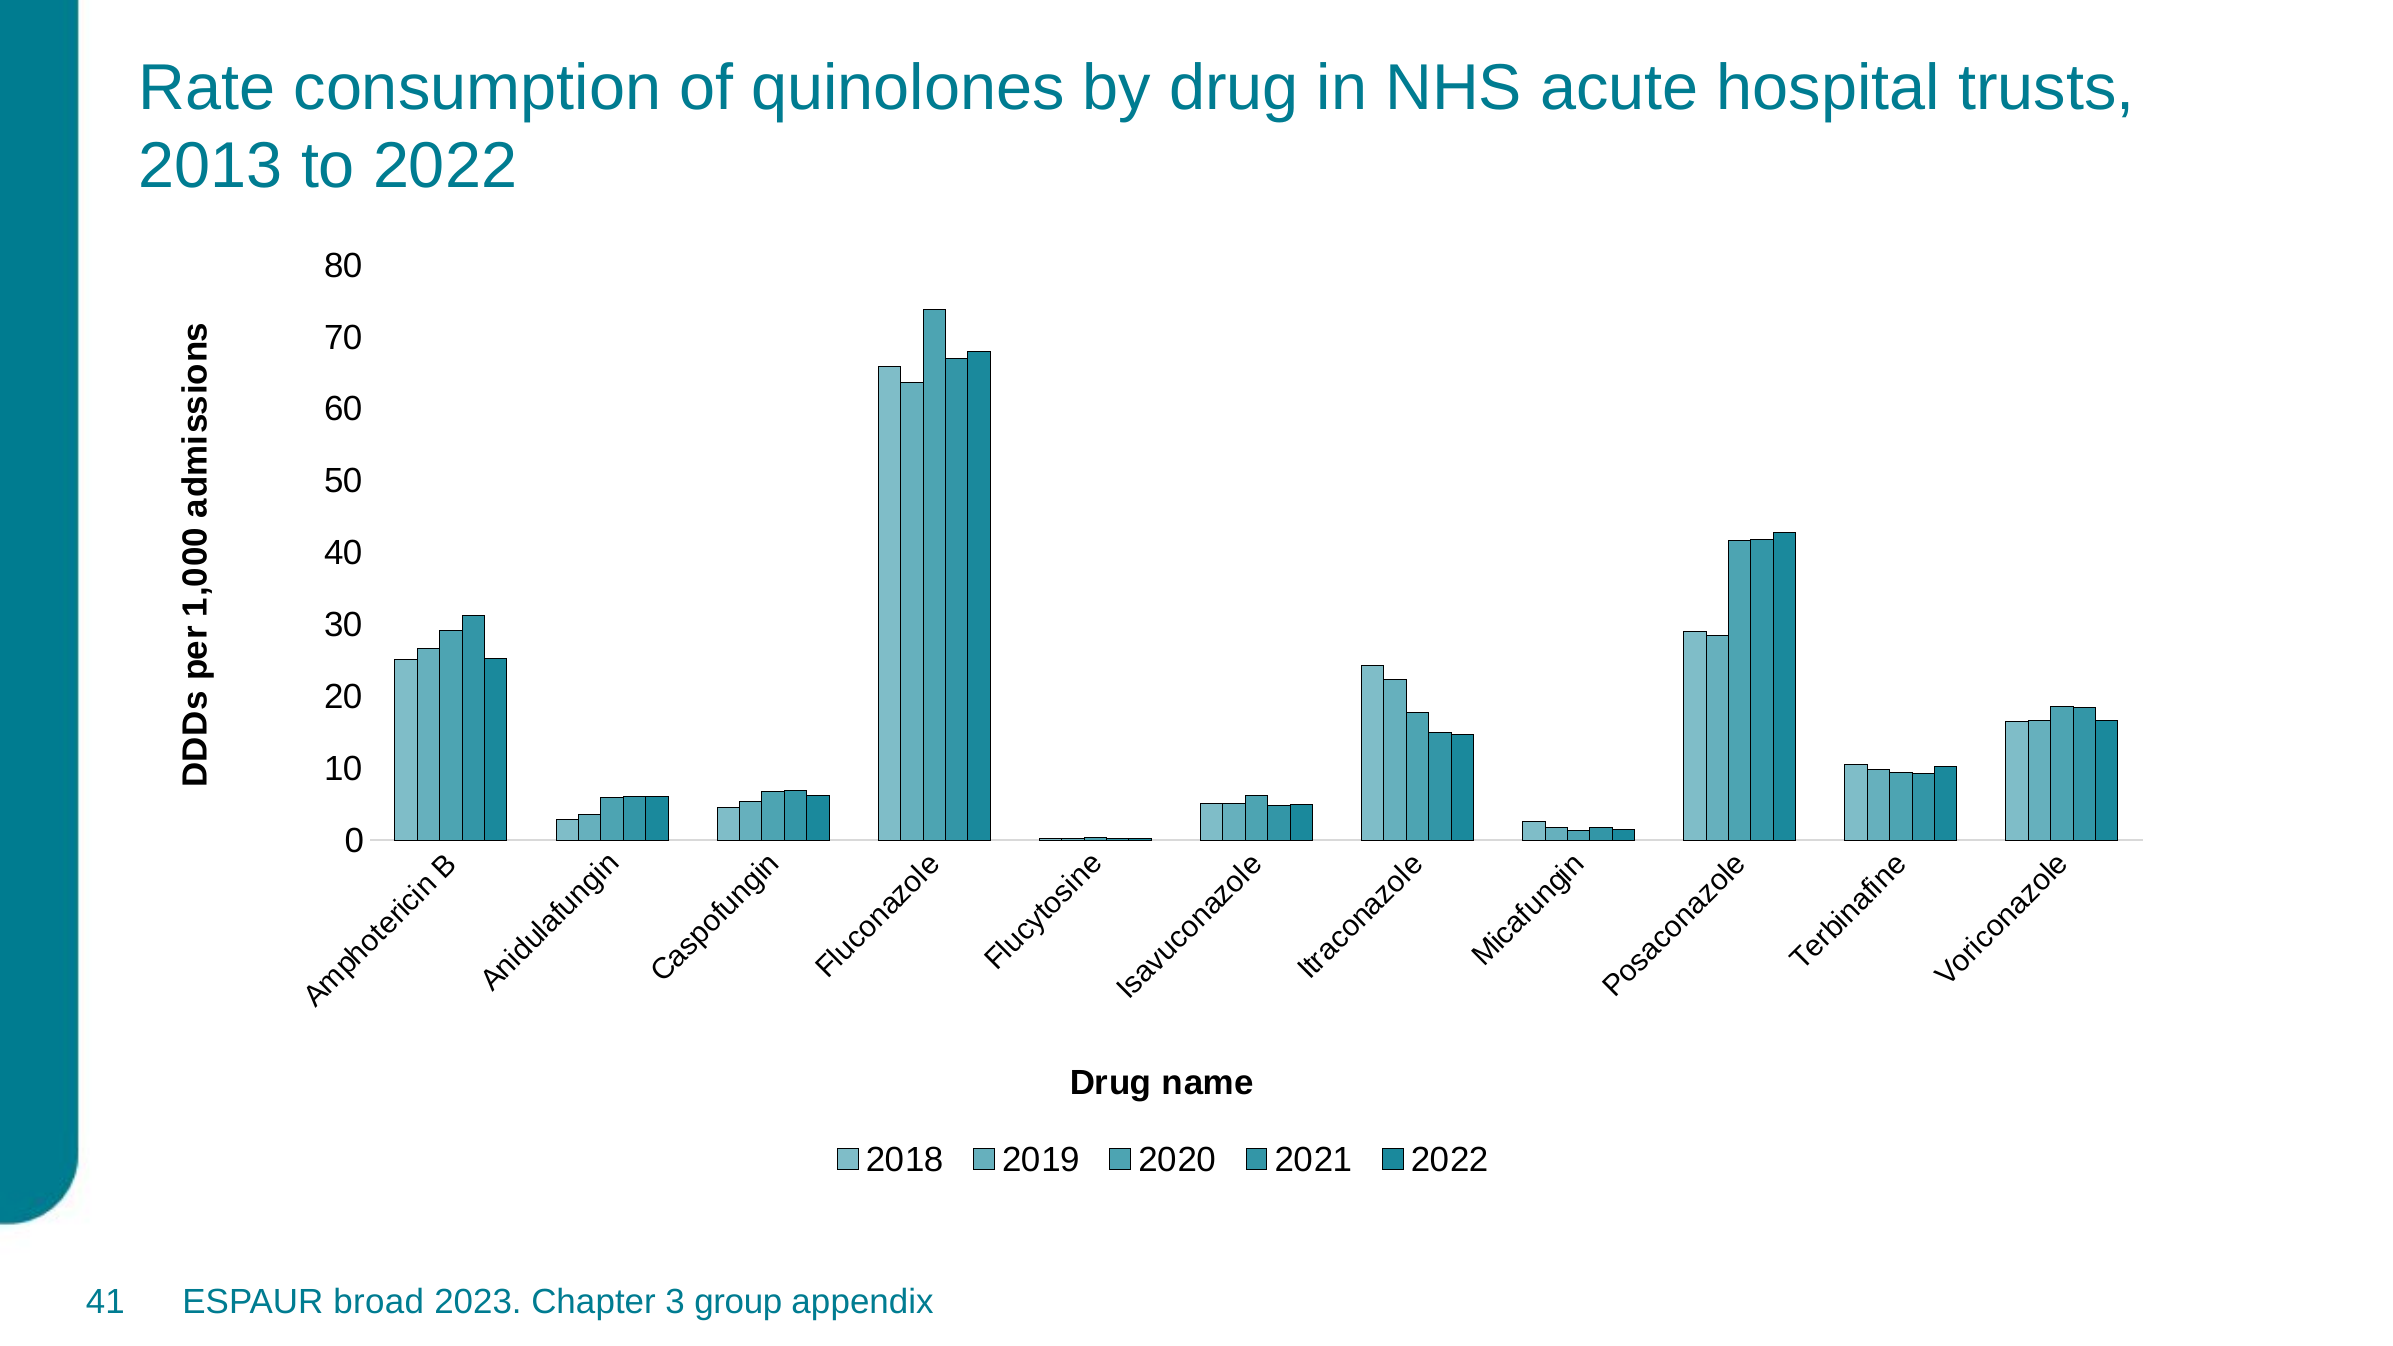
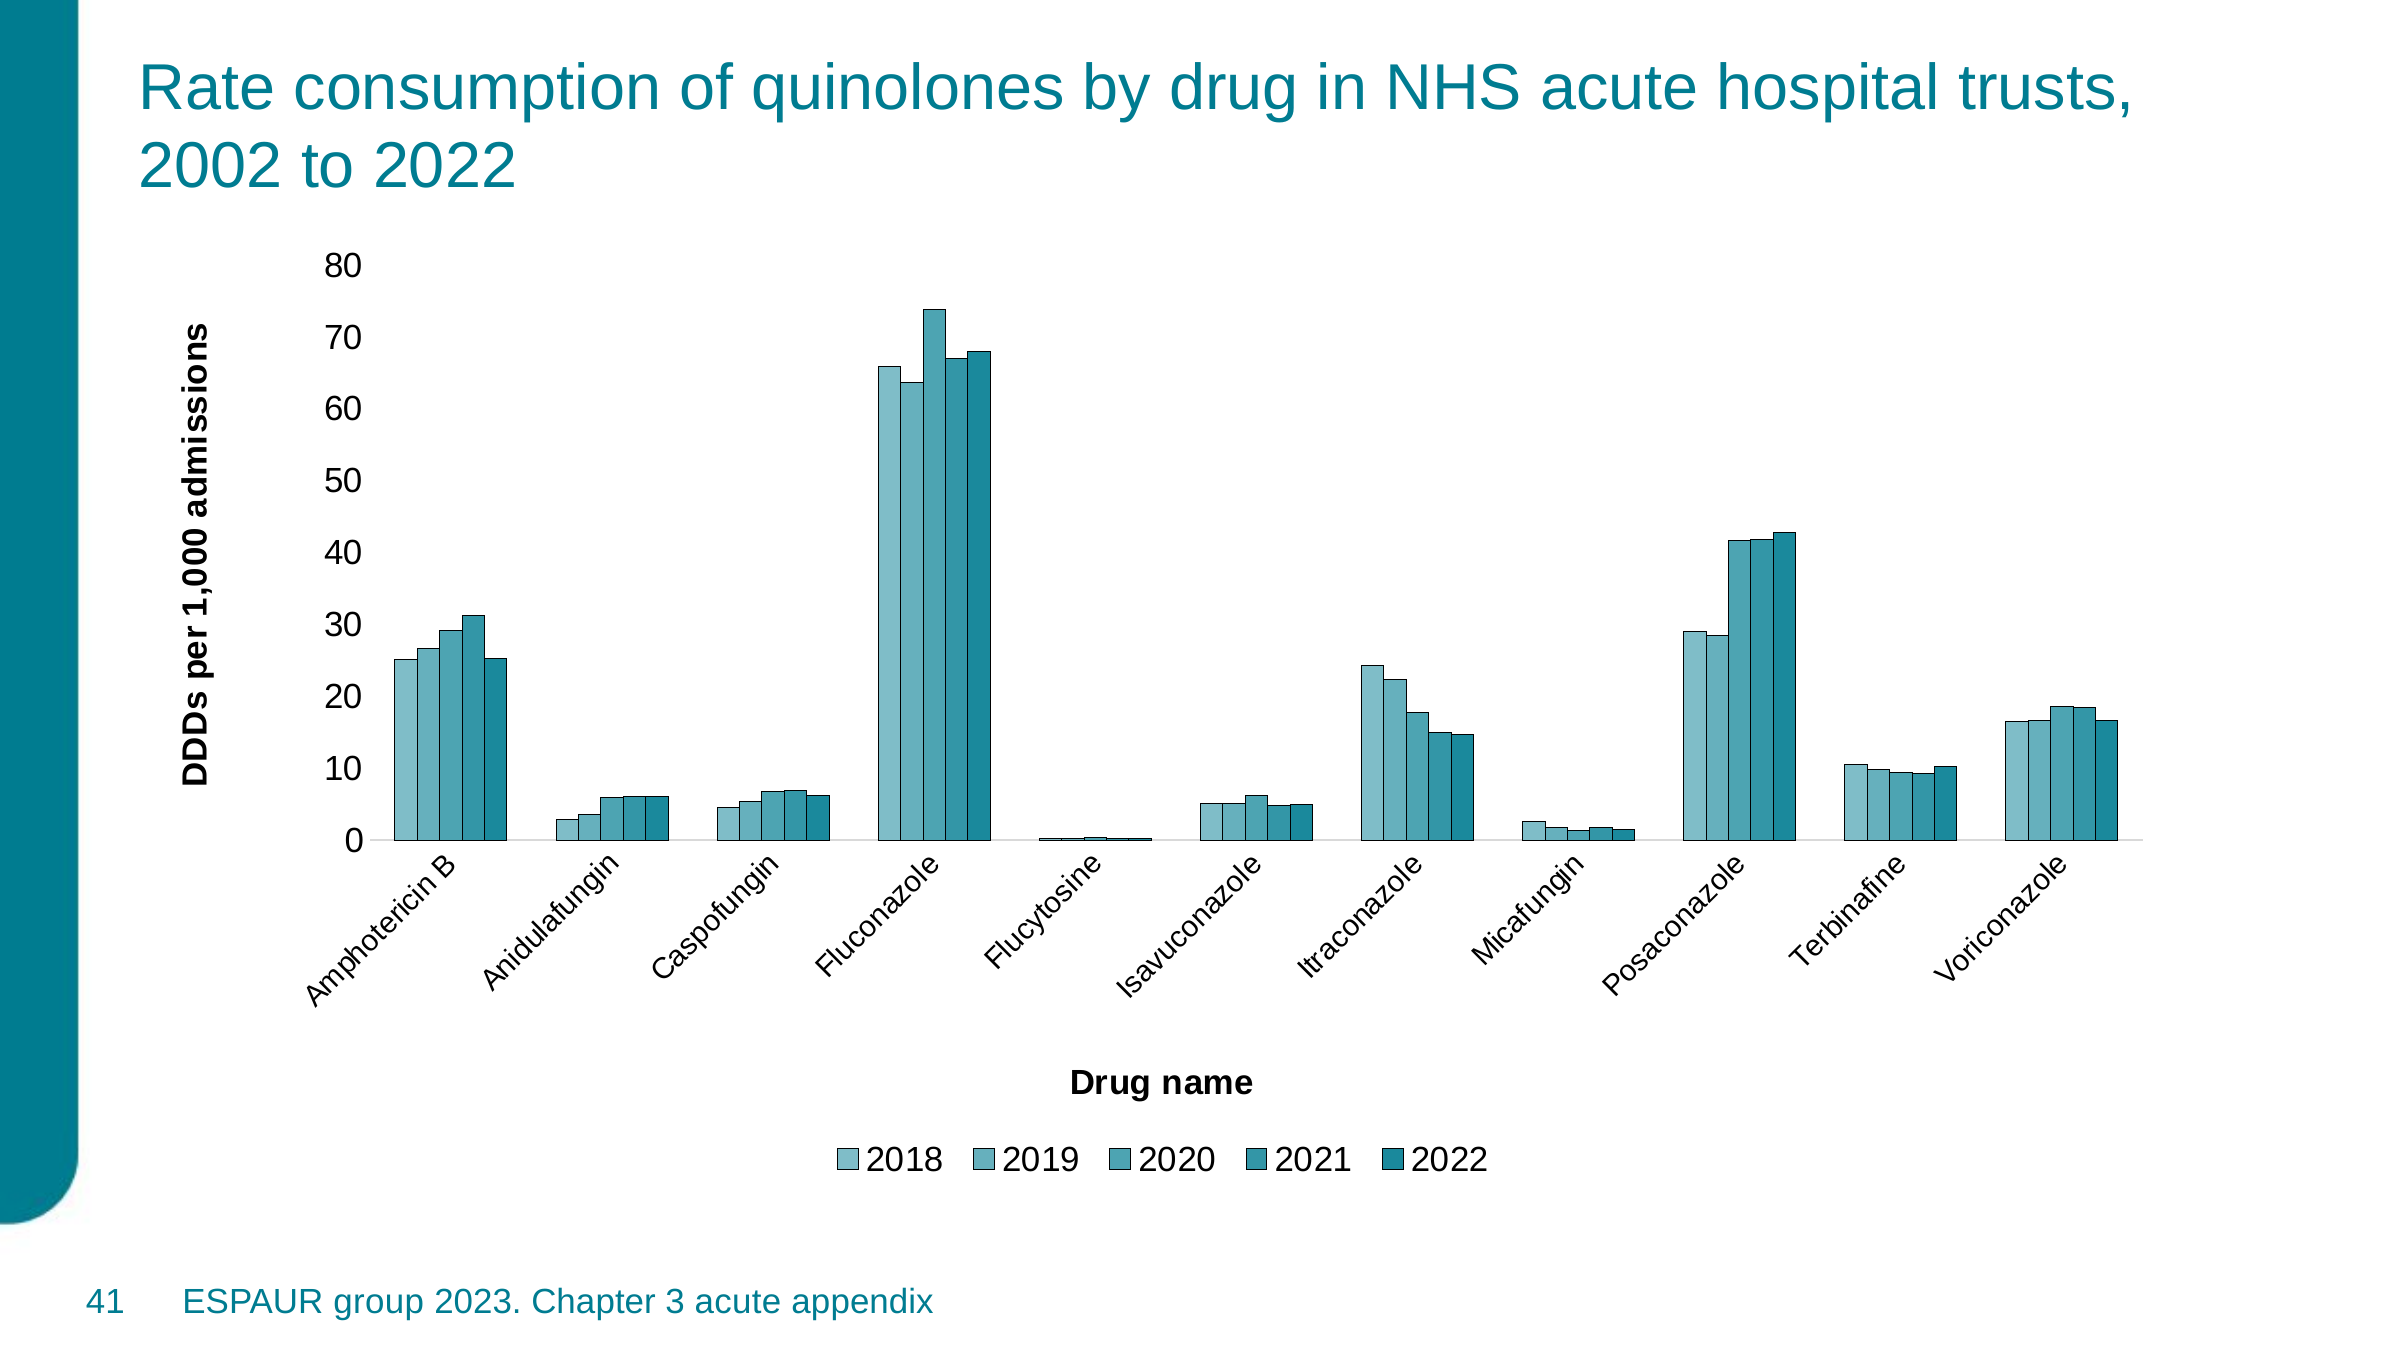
2013: 2013 -> 2002
broad: broad -> group
3 group: group -> acute
